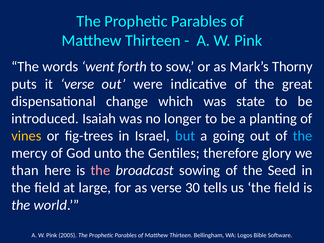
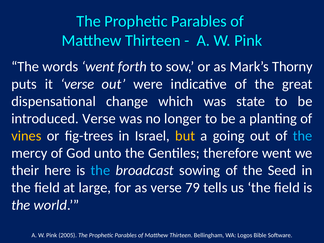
introduced Isaiah: Isaiah -> Verse
but colour: light blue -> yellow
therefore glory: glory -> went
than: than -> their
the at (100, 170) colour: pink -> light blue
30: 30 -> 79
